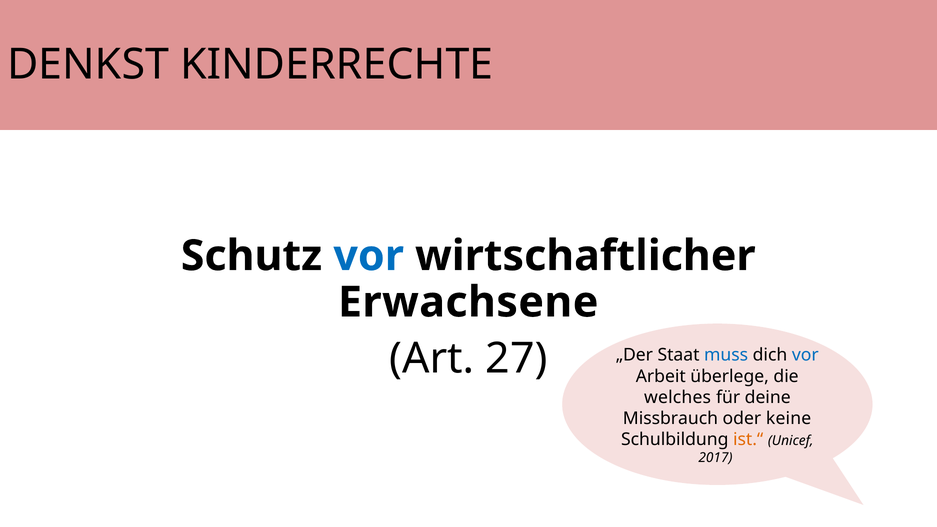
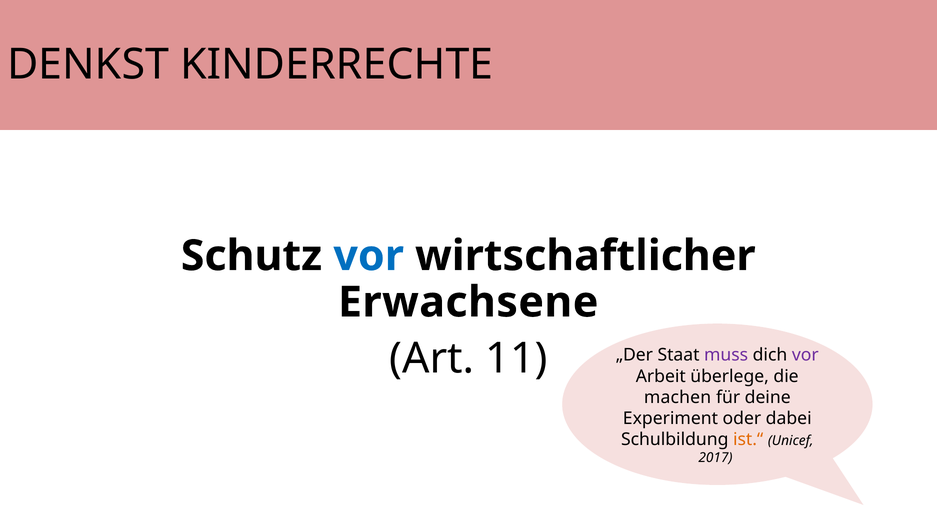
27: 27 -> 11
muss colour: blue -> purple
vor at (805, 355) colour: blue -> purple
welches: welches -> machen
Missbrauch: Missbrauch -> Experiment
keine: keine -> dabei
